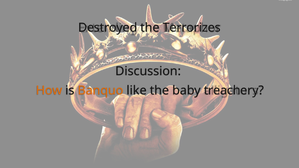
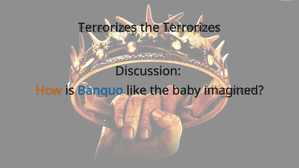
Destroyed at (108, 28): Destroyed -> Terrorizes
Banquo colour: orange -> blue
treachery: treachery -> imagined
